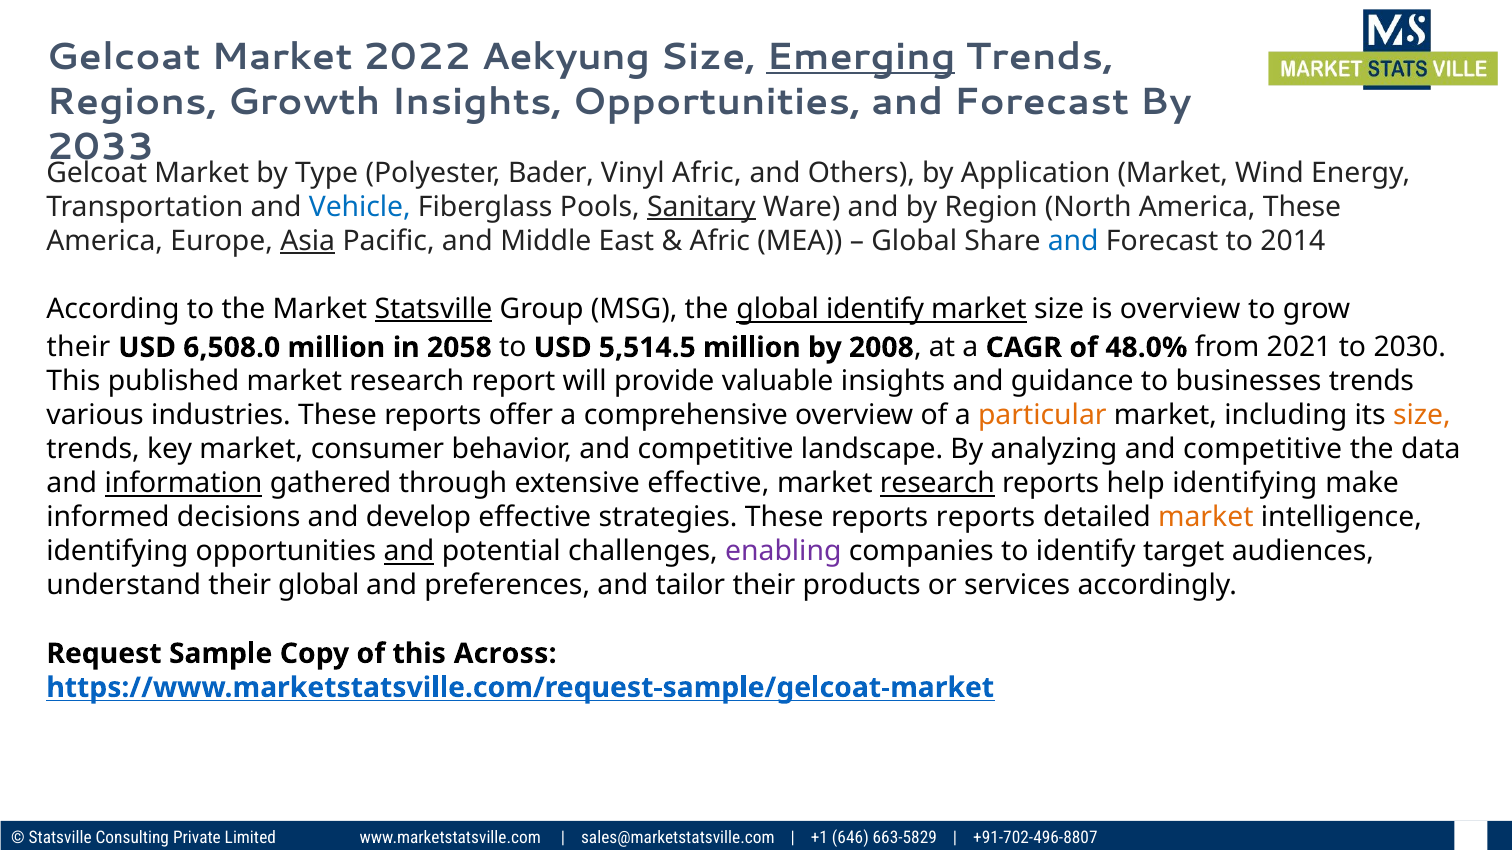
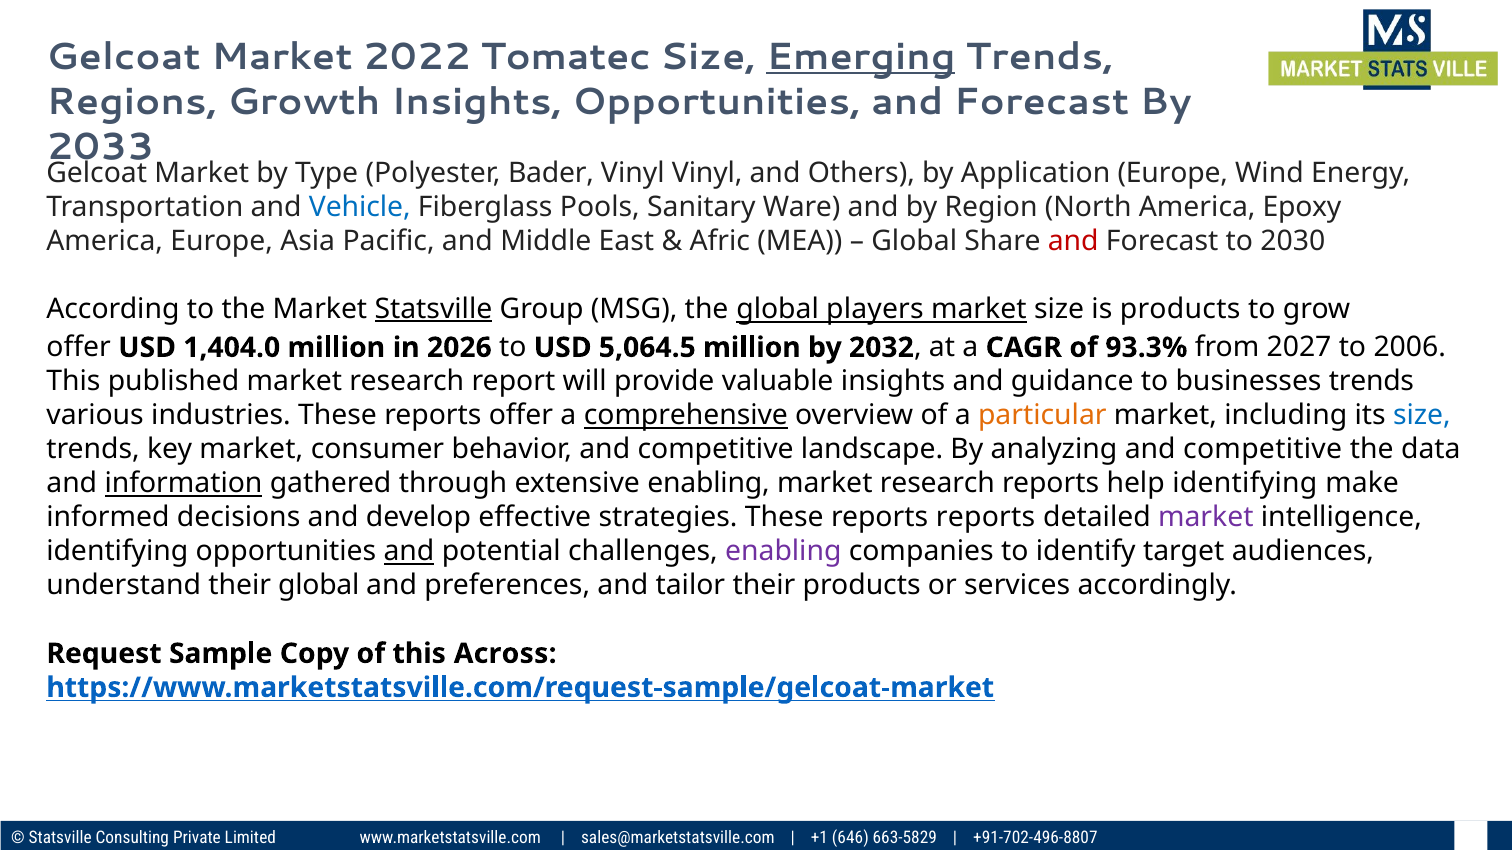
Aekyung: Aekyung -> Tomatec
Vinyl Afric: Afric -> Vinyl
Application Market: Market -> Europe
Sanitary underline: present -> none
America These: These -> Epoxy
Asia underline: present -> none
and at (1073, 241) colour: blue -> red
2014: 2014 -> 2030
global identify: identify -> players
is overview: overview -> products
their at (78, 348): their -> offer
6,508.0: 6,508.0 -> 1,404.0
2058: 2058 -> 2026
5,514.5: 5,514.5 -> 5,064.5
2008: 2008 -> 2032
48.0%: 48.0% -> 93.3%
2021: 2021 -> 2027
2030: 2030 -> 2006
comprehensive underline: none -> present
size at (1422, 416) colour: orange -> blue
extensive effective: effective -> enabling
research at (937, 484) underline: present -> none
market at (1206, 518) colour: orange -> purple
